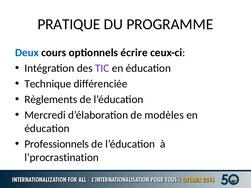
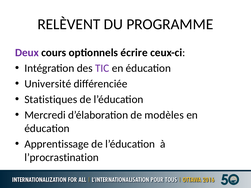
PRATIQUE: PRATIQUE -> RELÈVENT
Deux colour: blue -> purple
Technique: Technique -> Université
Règlements: Règlements -> Statistiques
Professionnels: Professionnels -> Apprentissage
